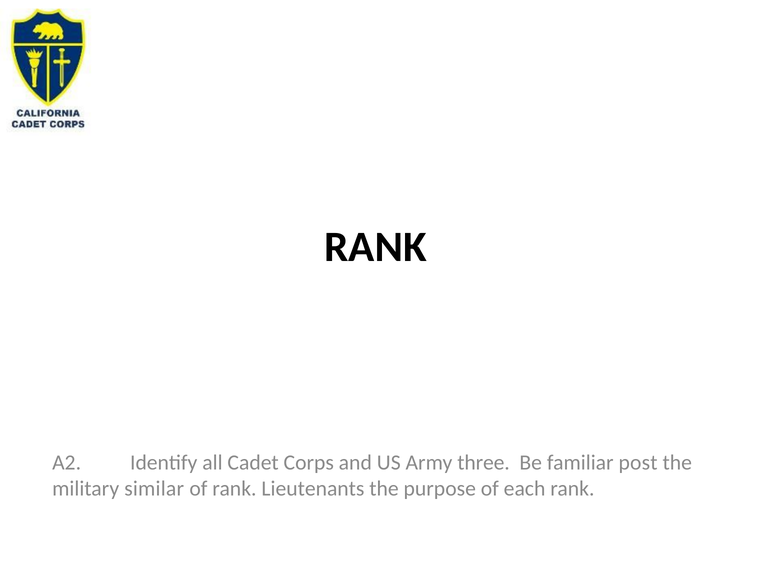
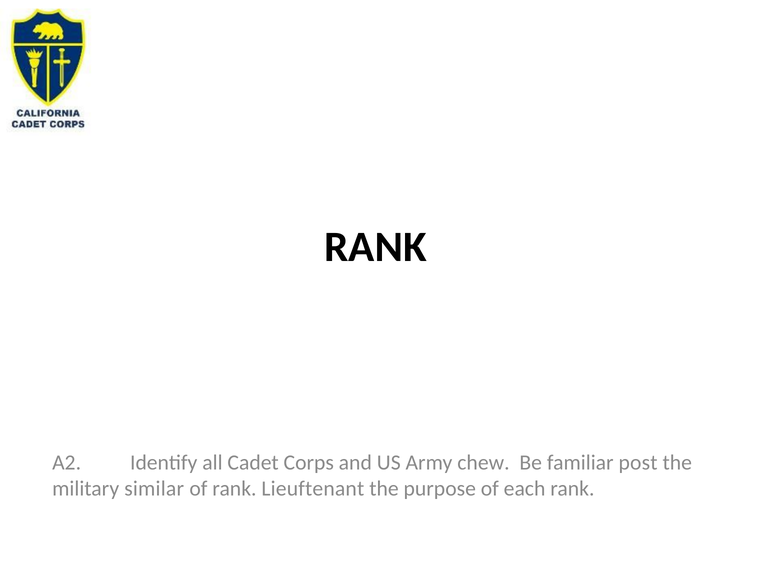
three: three -> chew
Lieutenants: Lieutenants -> Lieuftenant
